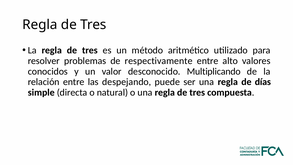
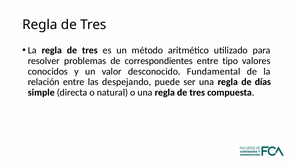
respectivamente: respectivamente -> correspondientes
alto: alto -> tipo
Multiplicando: Multiplicando -> Fundamental
